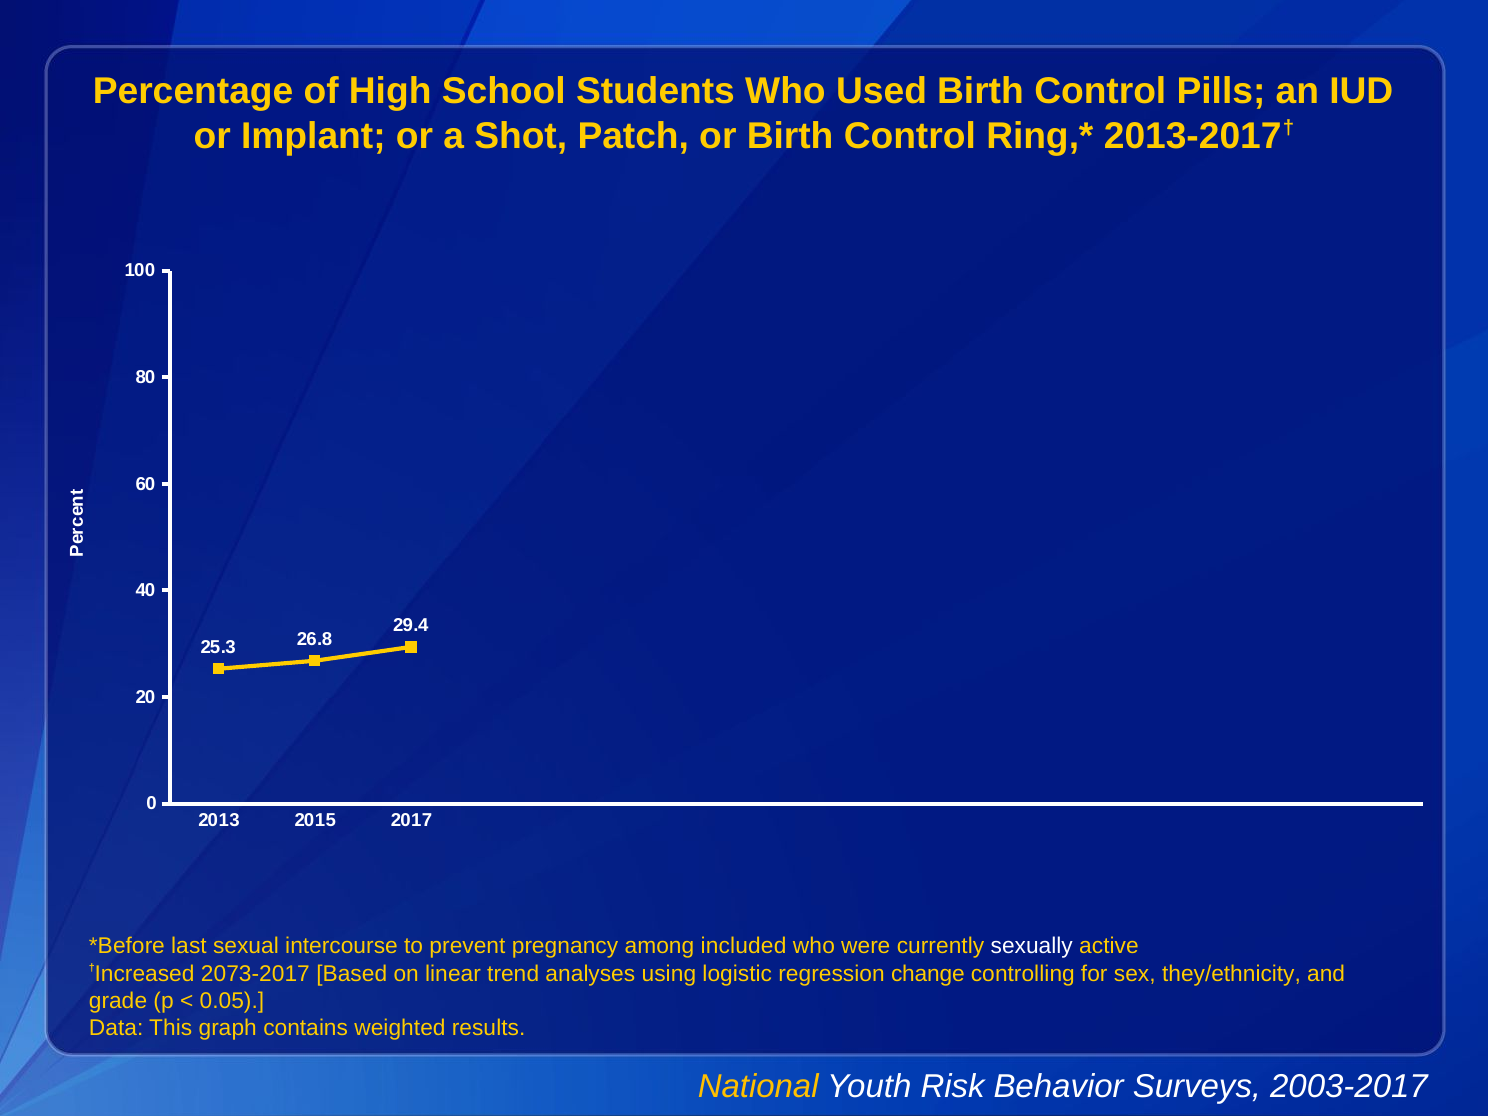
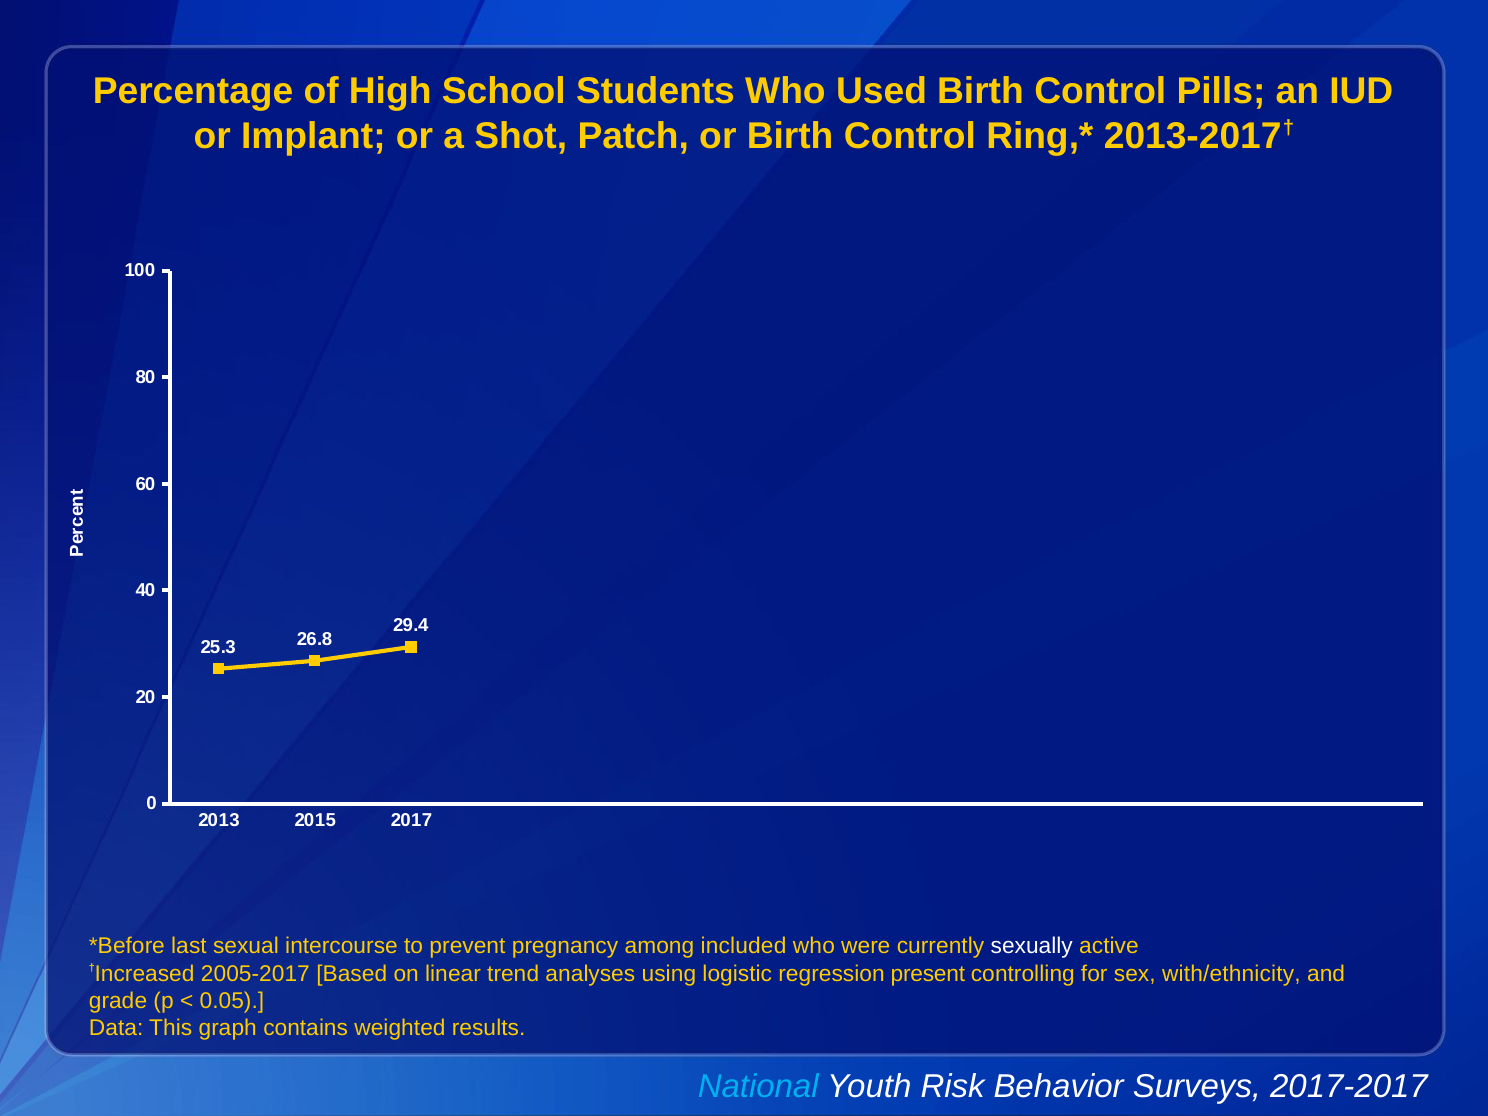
2073-2017: 2073-2017 -> 2005-2017
change: change -> present
they/ethnicity: they/ethnicity -> with/ethnicity
National colour: yellow -> light blue
2003-2017: 2003-2017 -> 2017-2017
